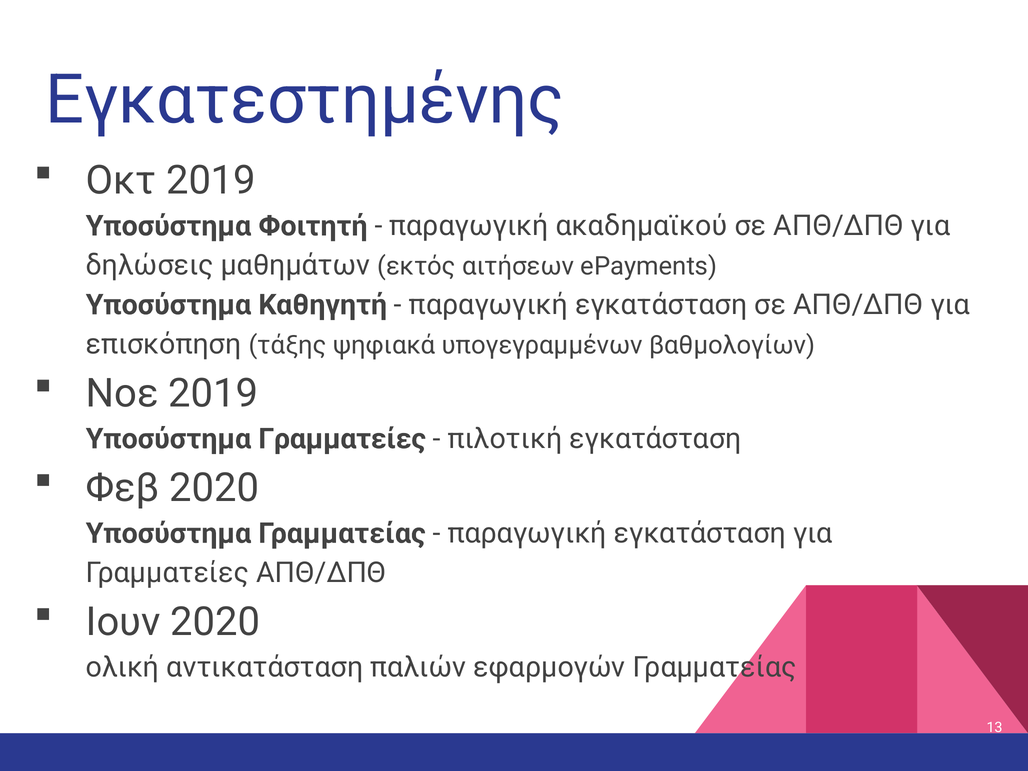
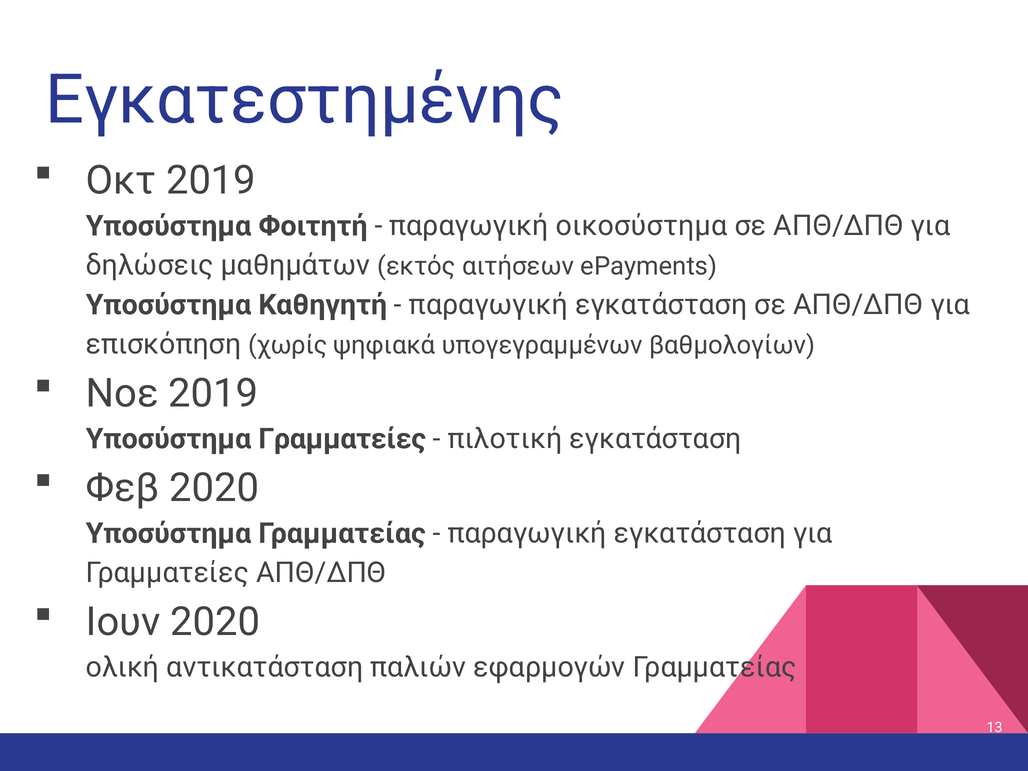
ακαδημαϊκού: ακαδημαϊκού -> οικοσύστημα
τάξης: τάξης -> χωρίς
